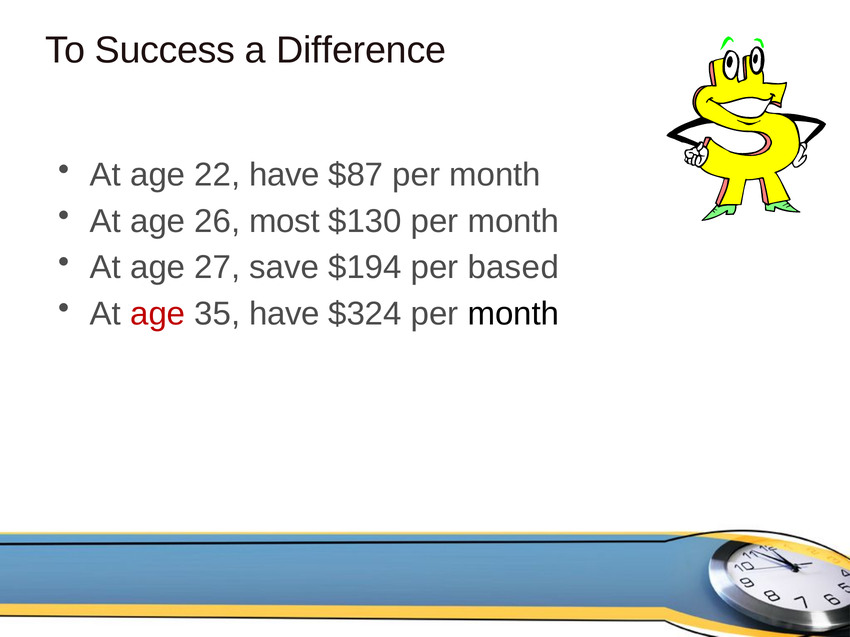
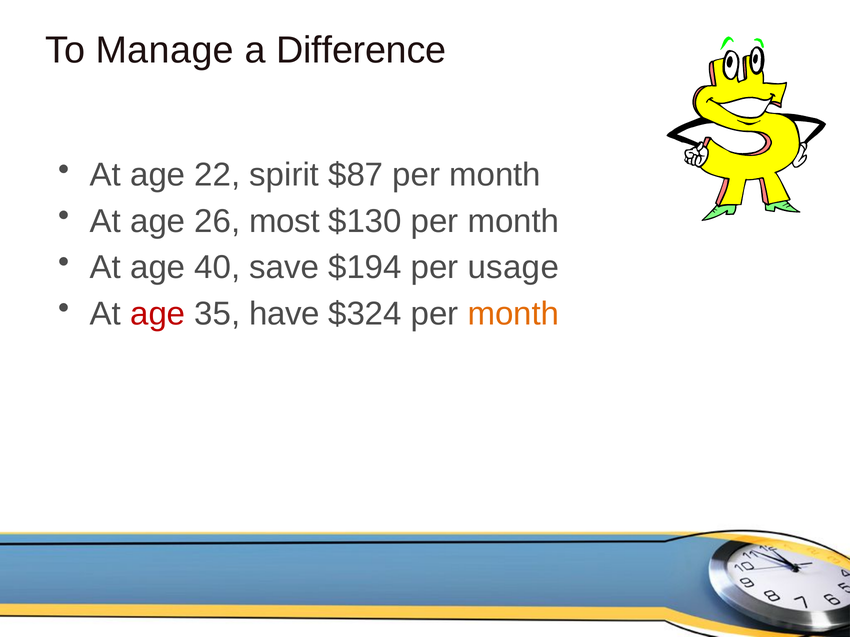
Success: Success -> Manage
22 have: have -> spirit
27: 27 -> 40
based: based -> usage
month at (513, 314) colour: black -> orange
